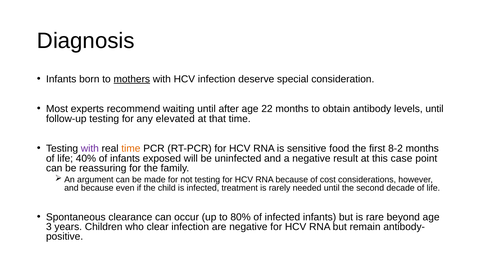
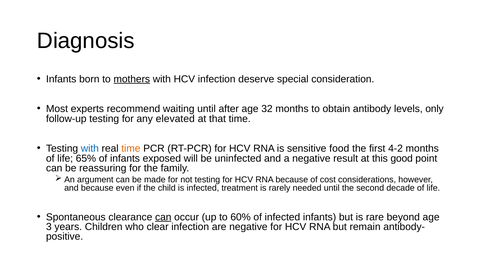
22: 22 -> 32
levels until: until -> only
with at (90, 148) colour: purple -> blue
8-2: 8-2 -> 4-2
40%: 40% -> 65%
case: case -> good
can at (163, 217) underline: none -> present
80%: 80% -> 60%
